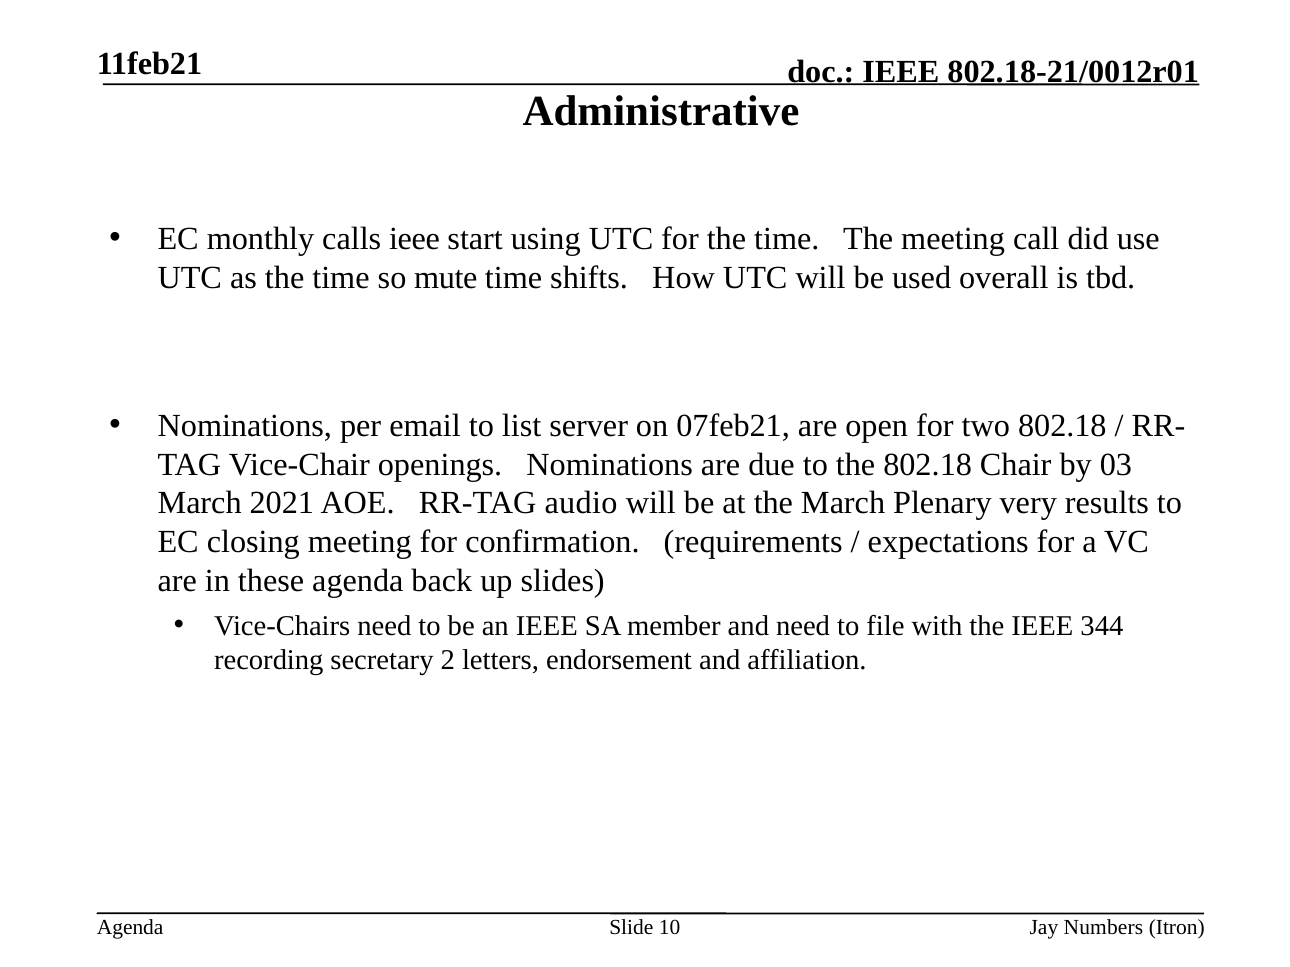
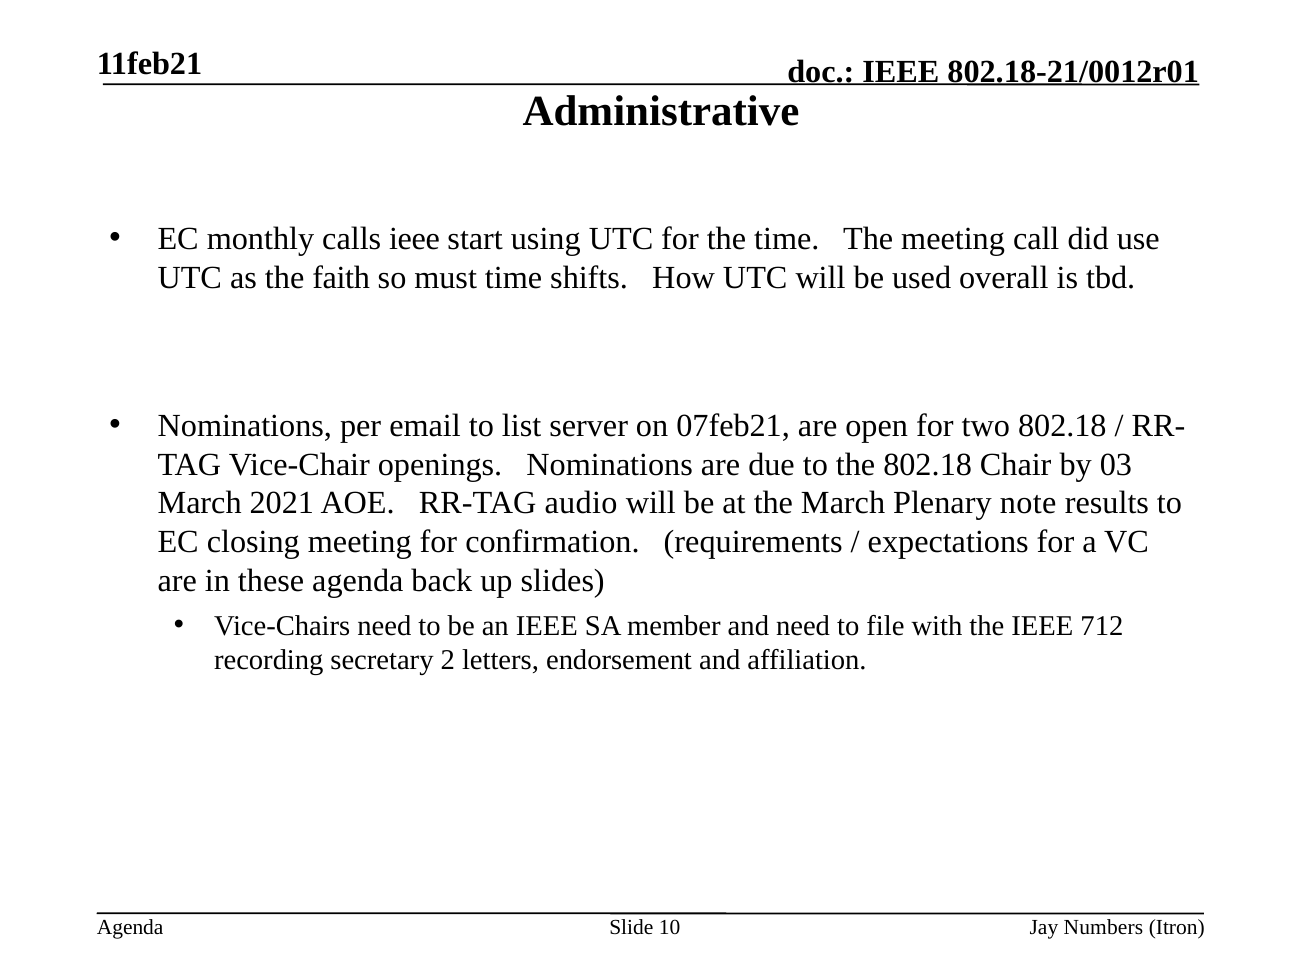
as the time: time -> faith
mute: mute -> must
very: very -> note
344: 344 -> 712
